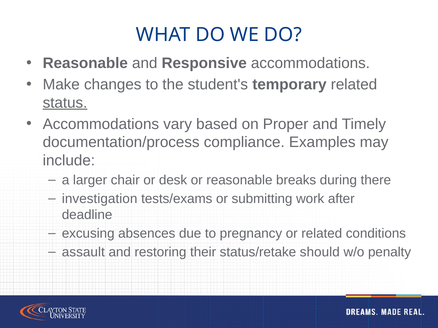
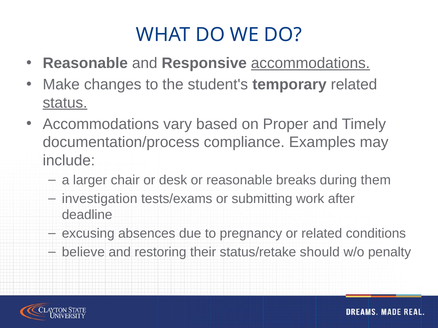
accommodations at (310, 63) underline: none -> present
there: there -> them
assault: assault -> believe
